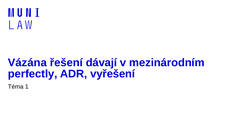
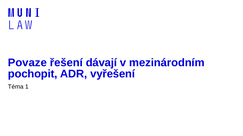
Vázána: Vázána -> Povaze
perfectly: perfectly -> pochopit
